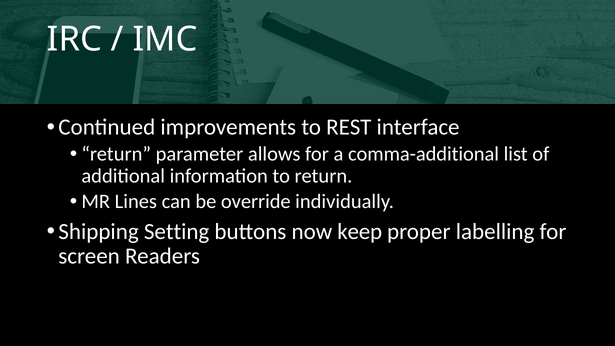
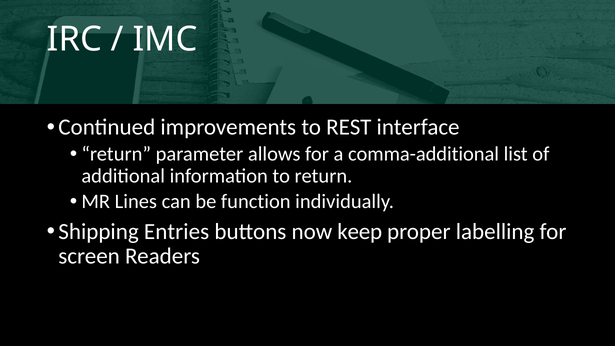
override: override -> function
Setting: Setting -> Entries
